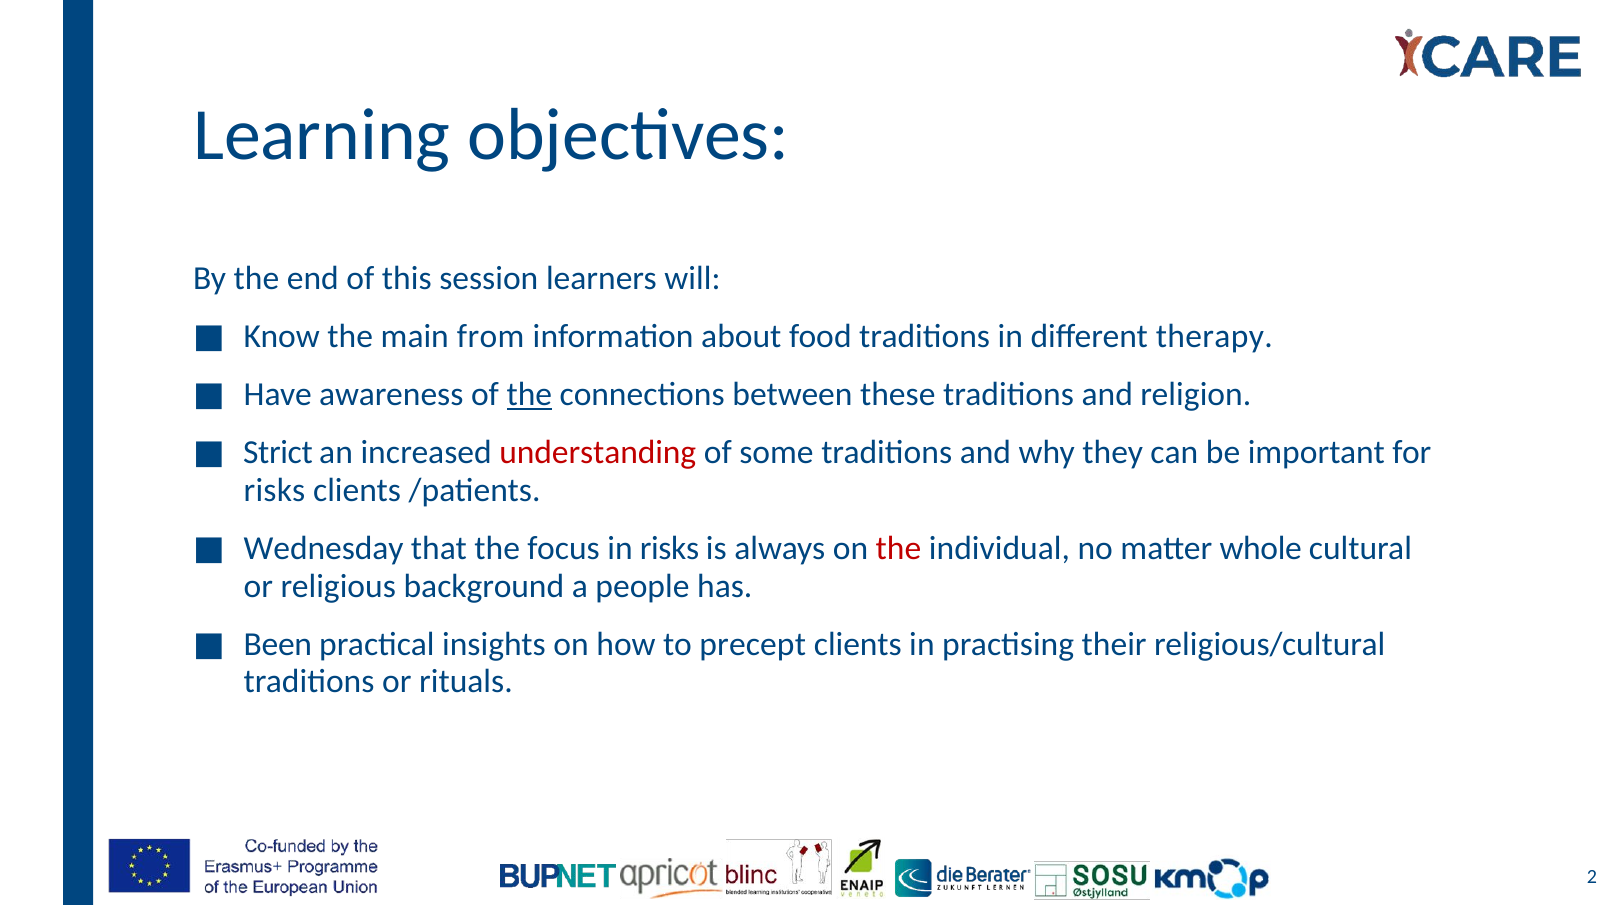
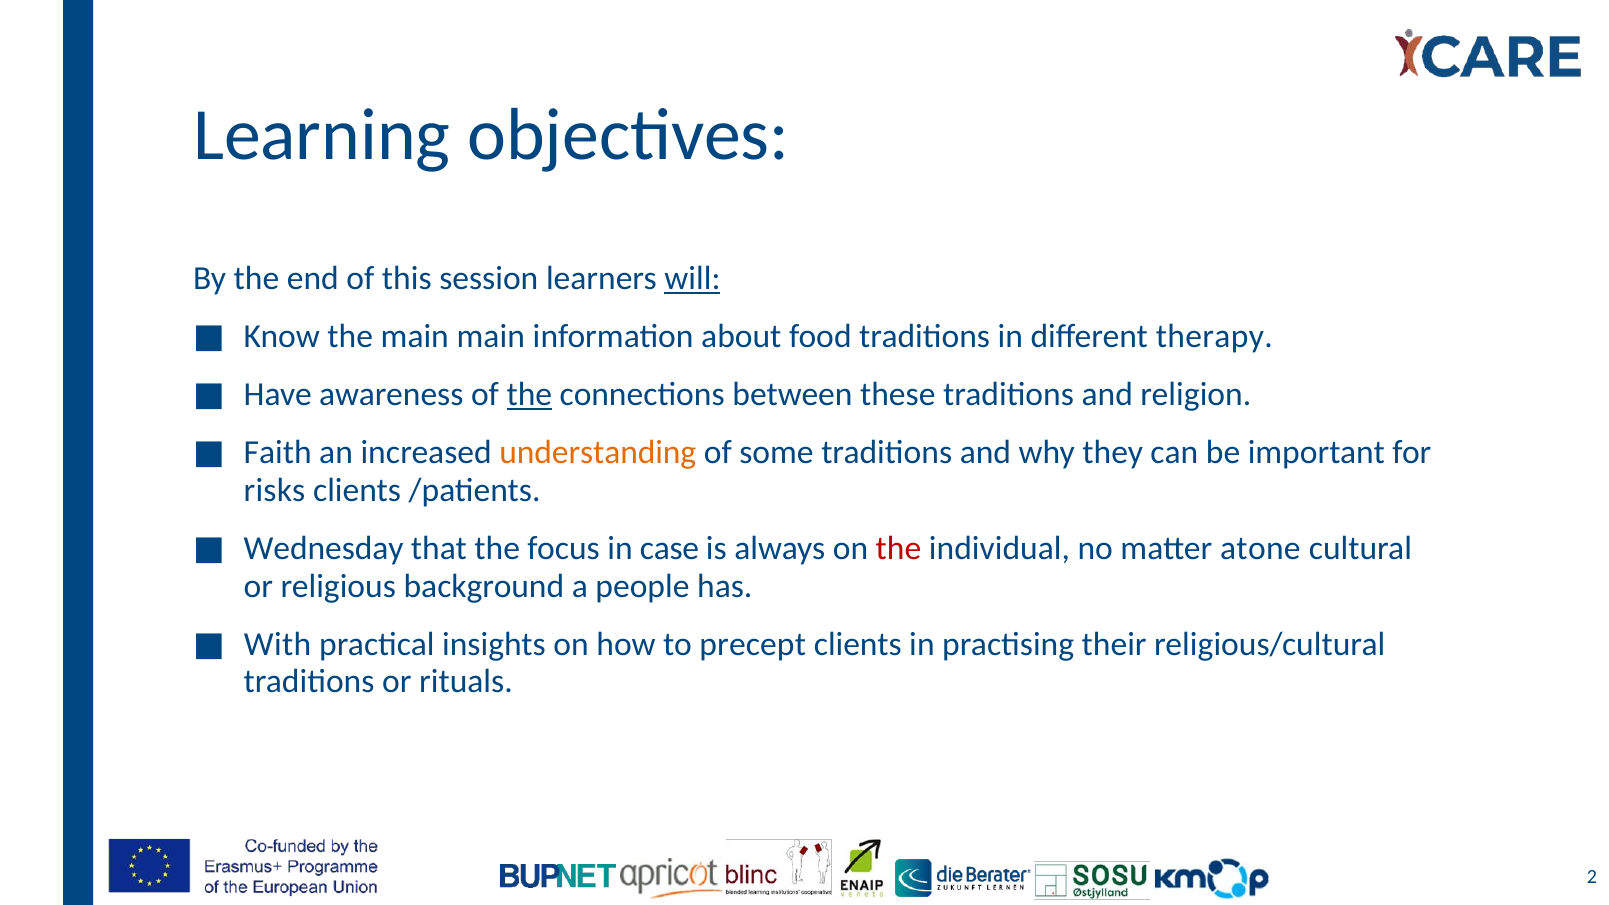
will underline: none -> present
main from: from -> main
Strict: Strict -> Faith
understanding colour: red -> orange
in risks: risks -> case
whole: whole -> atone
Been: Been -> With
